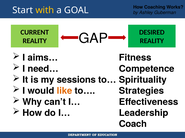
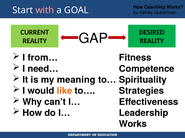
with colour: yellow -> pink
aims…: aims… -> from…
sessions: sessions -> meaning
Coach at (133, 125): Coach -> Works
